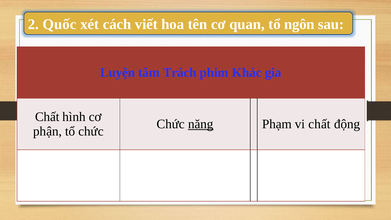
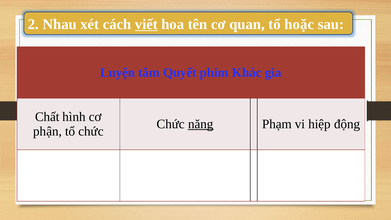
2 Quốc: Quốc -> Nhau
viết underline: none -> present
ngôn: ngôn -> hoặc
Trách: Trách -> Quyết
vi chất: chất -> hiệp
